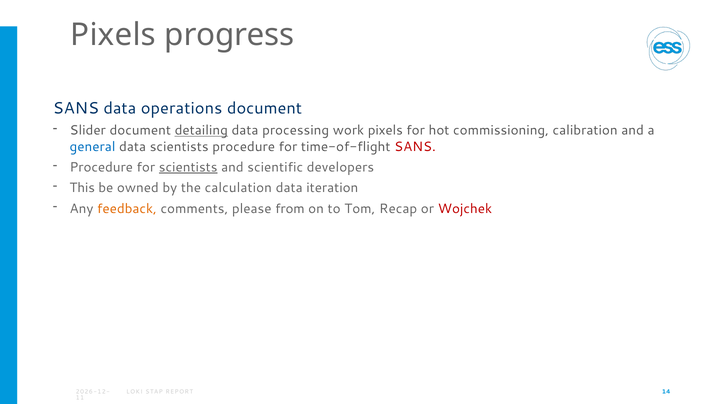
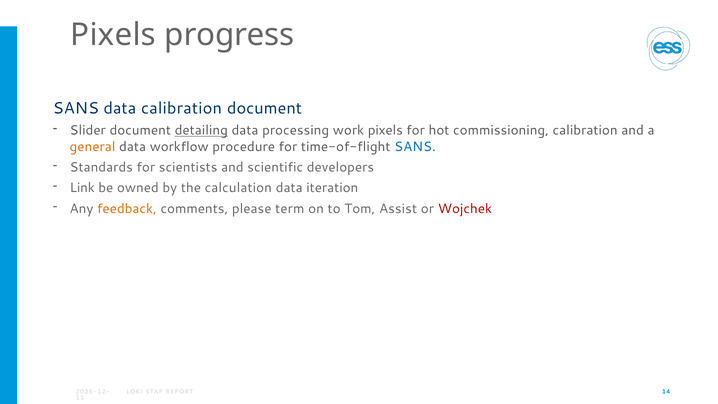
data operations: operations -> calibration
general colour: blue -> orange
data scientists: scientists -> workflow
SANS at (415, 147) colour: red -> blue
Procedure at (101, 167): Procedure -> Standards
scientists at (188, 167) underline: present -> none
This: This -> Link
from: from -> term
Recap: Recap -> Assist
